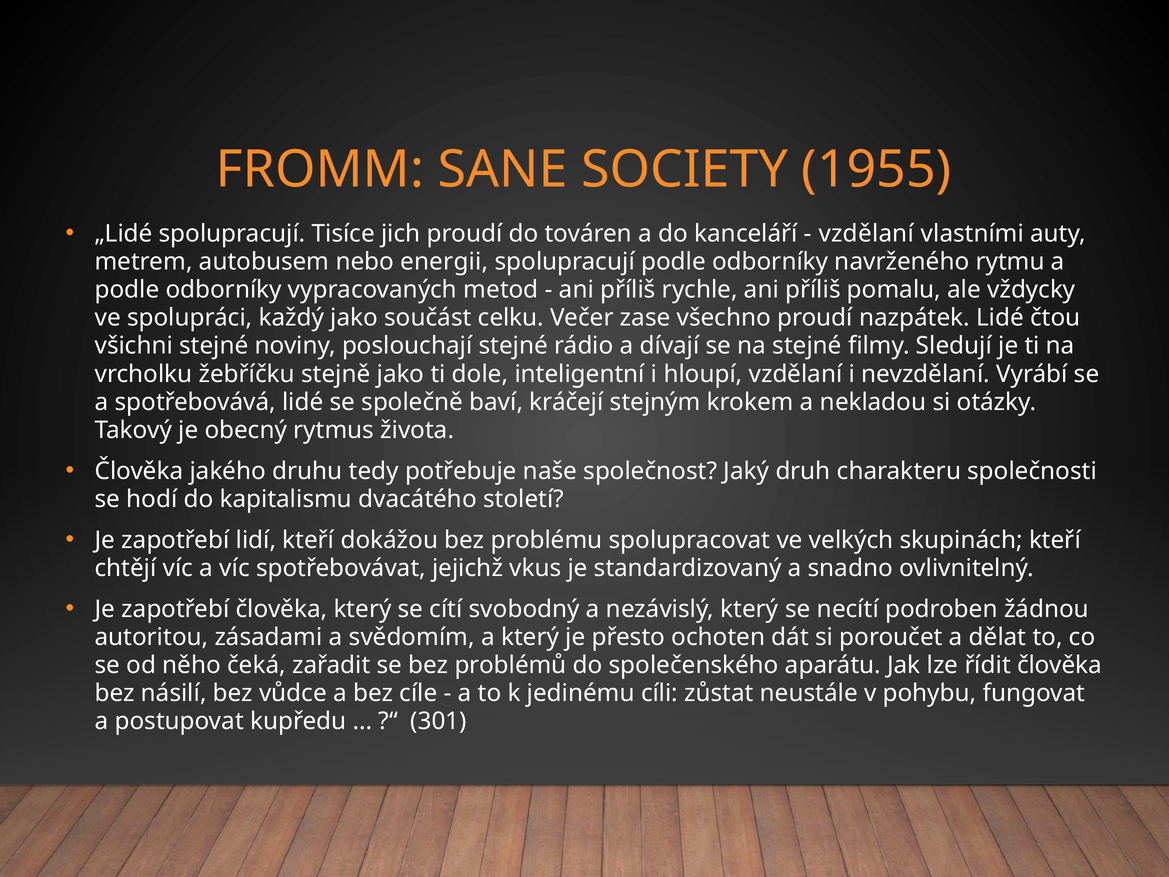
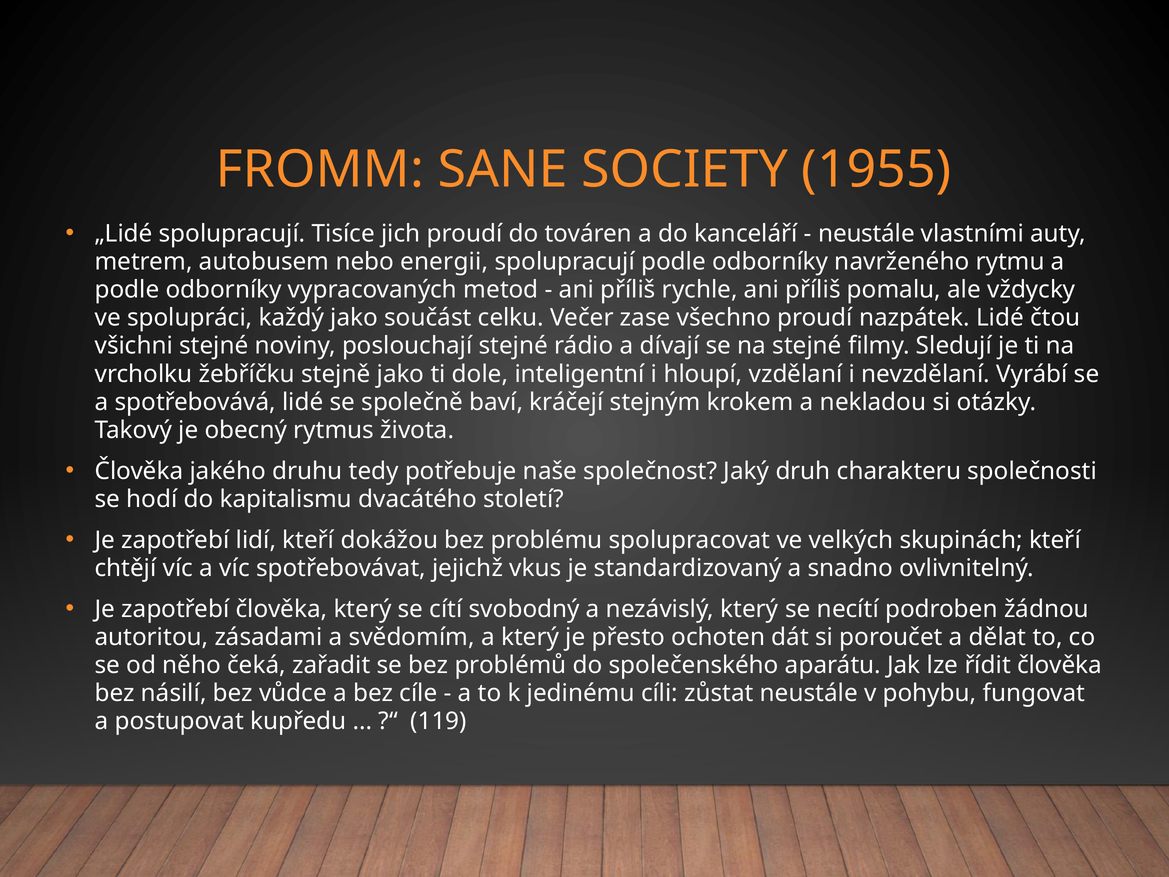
vzdělaní at (866, 234): vzdělaní -> neustále
301: 301 -> 119
